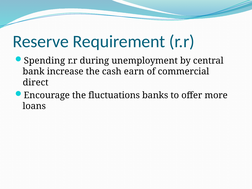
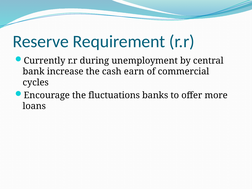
Spending: Spending -> Currently
direct: direct -> cycles
